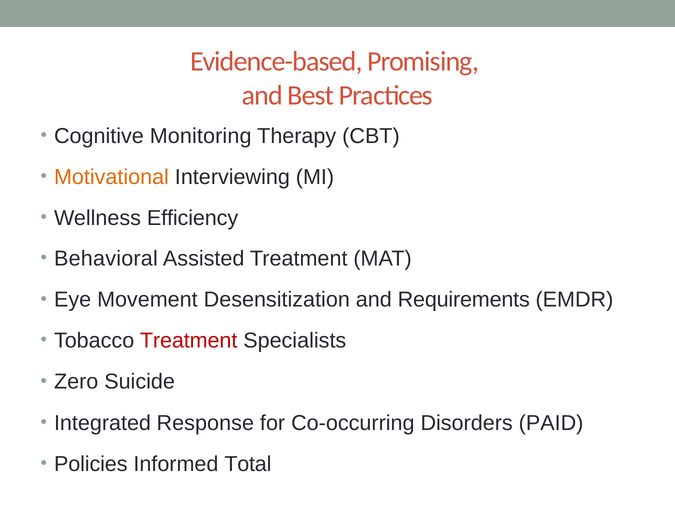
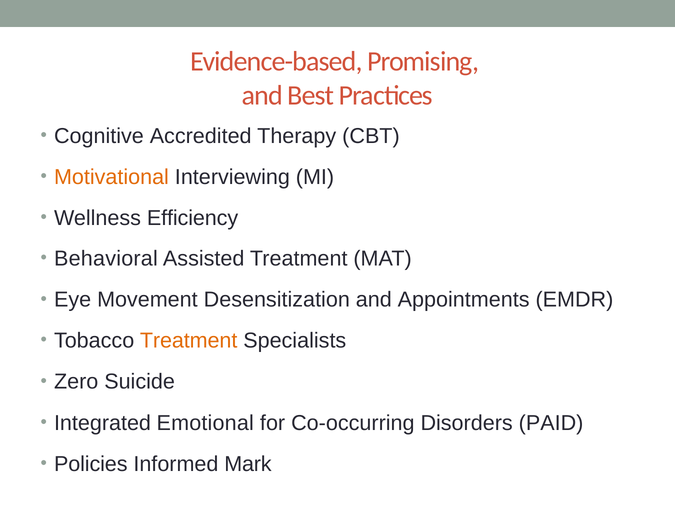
Monitoring: Monitoring -> Accredited
Requirements: Requirements -> Appointments
Treatment at (189, 340) colour: red -> orange
Response: Response -> Emotional
Total: Total -> Mark
